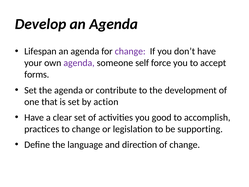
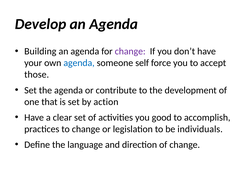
Lifespan: Lifespan -> Building
agenda at (79, 63) colour: purple -> blue
forms: forms -> those
supporting: supporting -> individuals
